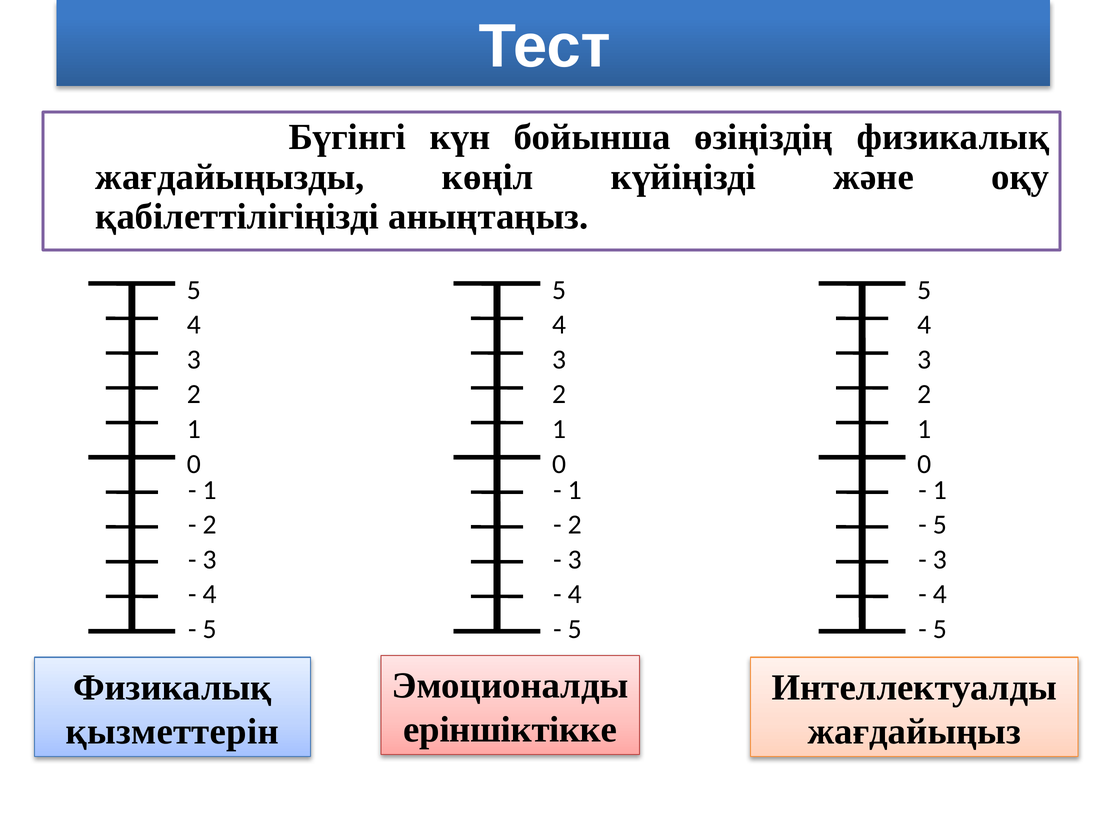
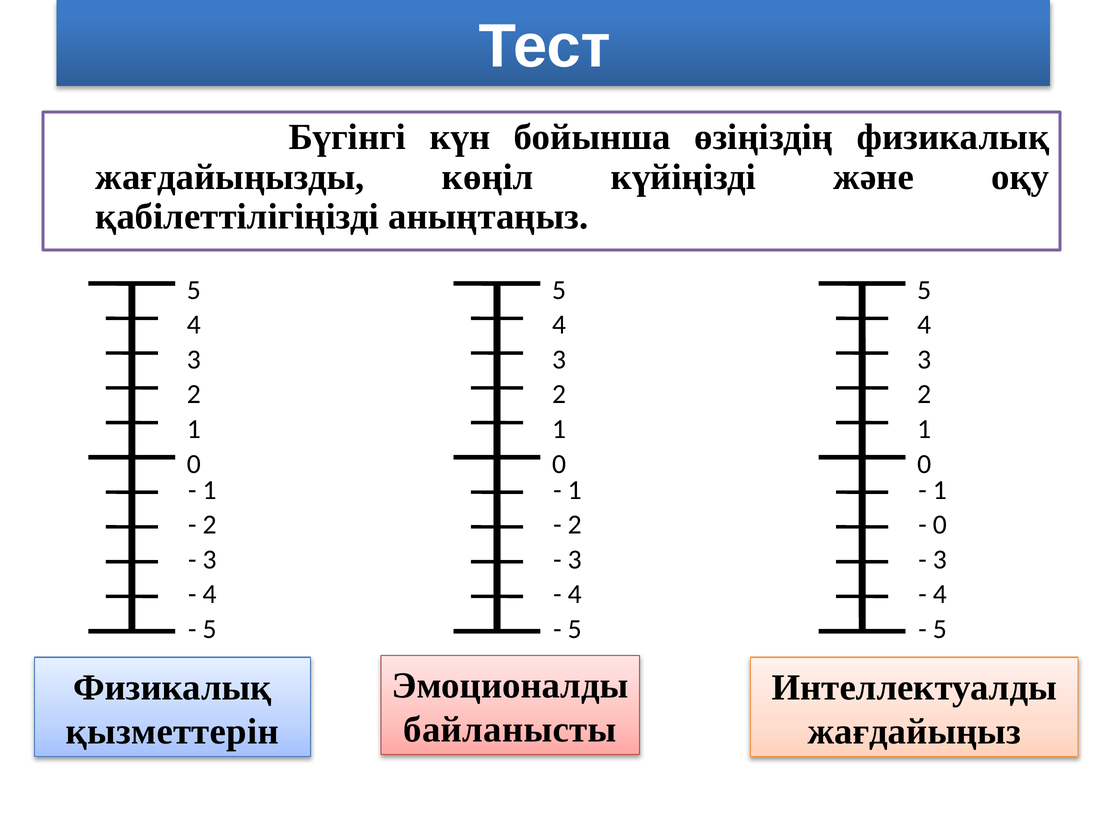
5 at (940, 525): 5 -> 0
еріншіктікке: еріншіктікке -> байланысты
